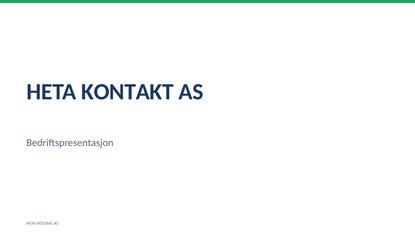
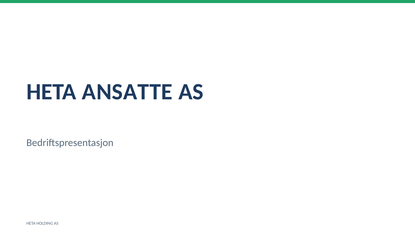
KONTAKT: KONTAKT -> ANSATTE
